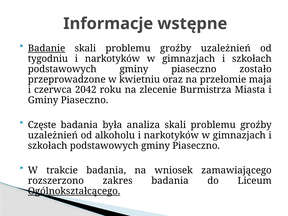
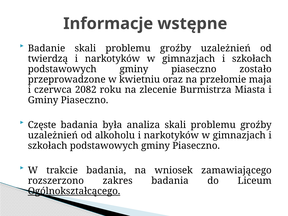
Badanie underline: present -> none
tygodniu: tygodniu -> twierdzą
2042: 2042 -> 2082
